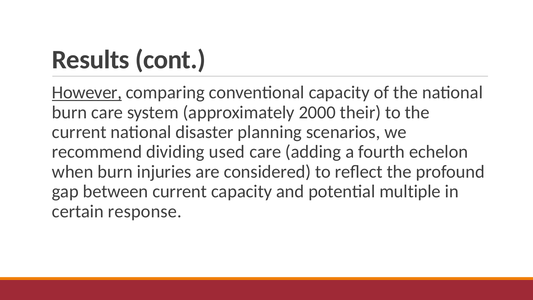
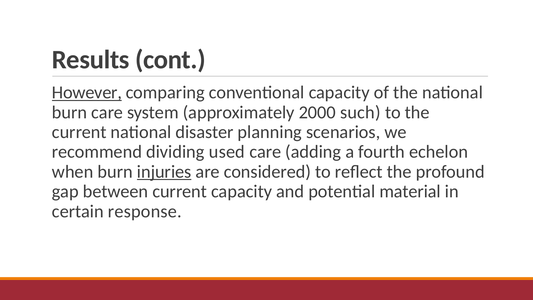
their: their -> such
injuries underline: none -> present
multiple: multiple -> material
